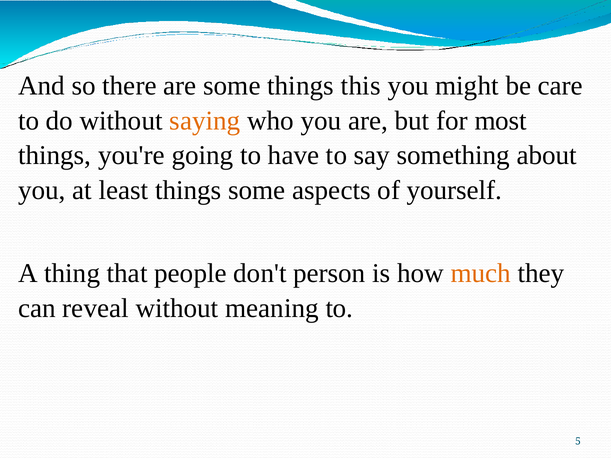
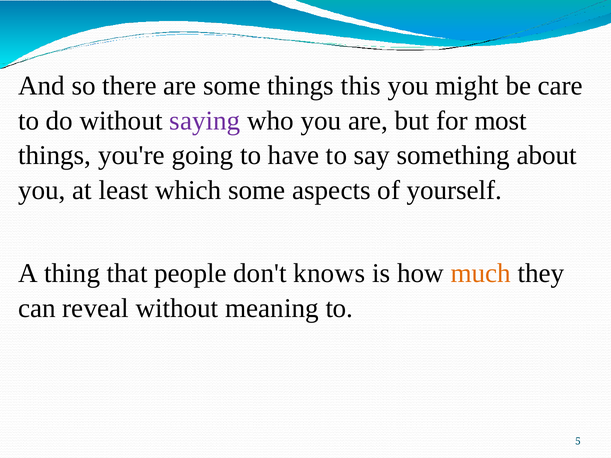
saying colour: orange -> purple
least things: things -> which
person: person -> knows
